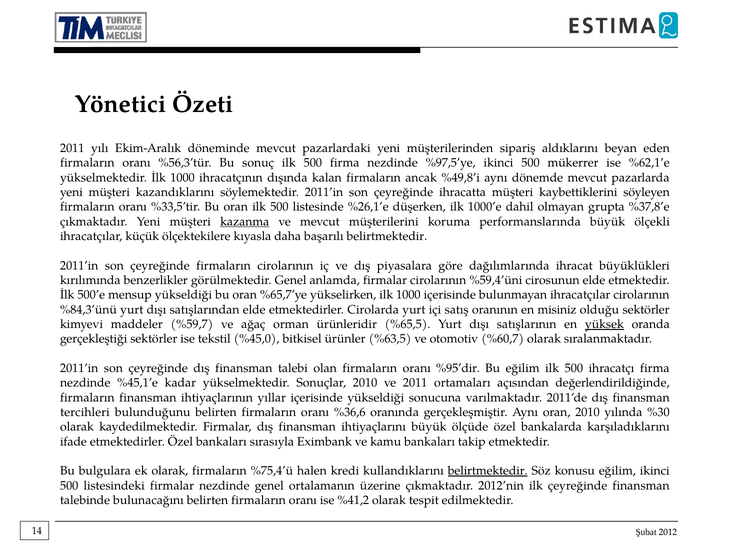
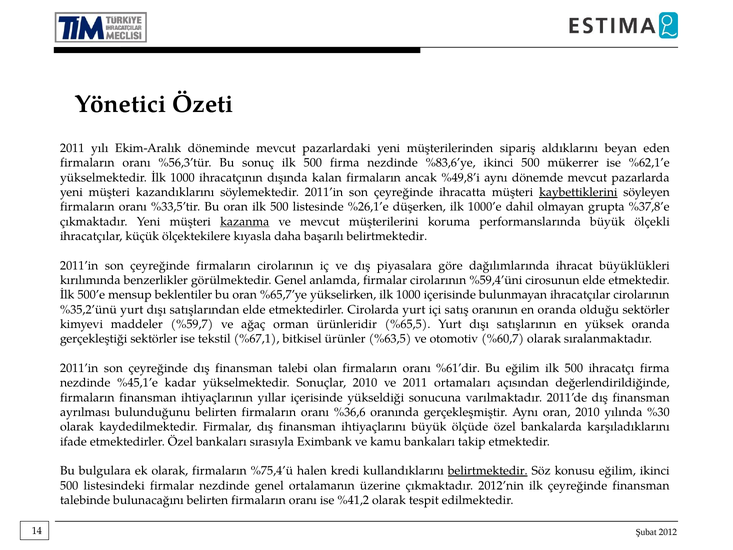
%97,5’ye: %97,5’ye -> %83,6’ye
kaybettiklerini underline: none -> present
mensup yükseldiği: yükseldiği -> beklentiler
%84,3’ünü: %84,3’ünü -> %35,2’ünü
en misiniz: misiniz -> oranda
yüksek underline: present -> none
%45,0: %45,0 -> %67,1
%95’dir: %95’dir -> %61’dir
tercihleri: tercihleri -> ayrılması
